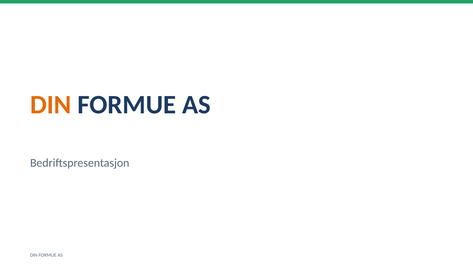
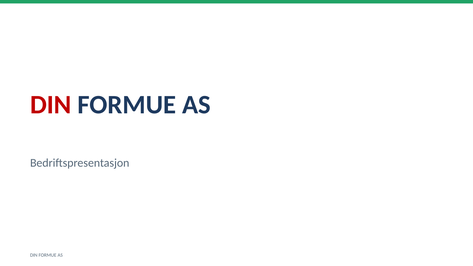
DIN at (51, 105) colour: orange -> red
